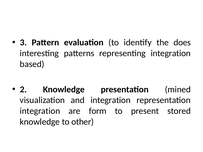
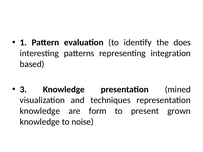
3: 3 -> 1
2: 2 -> 3
and integration: integration -> techniques
integration at (40, 111): integration -> knowledge
stored: stored -> grown
other: other -> noise
